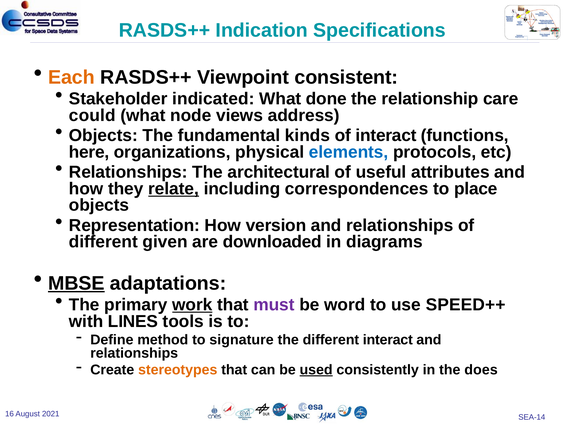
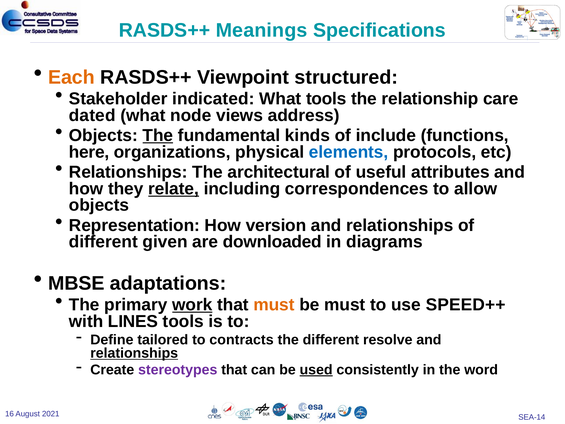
Indication: Indication -> Meanings
consistent: consistent -> structured
What done: done -> tools
could: could -> dated
The at (158, 135) underline: none -> present
of interact: interact -> include
place: place -> allow
MBSE underline: present -> none
must at (274, 305) colour: purple -> orange
be word: word -> must
method: method -> tailored
signature: signature -> contracts
different interact: interact -> resolve
relationships at (134, 353) underline: none -> present
stereotypes colour: orange -> purple
does: does -> word
